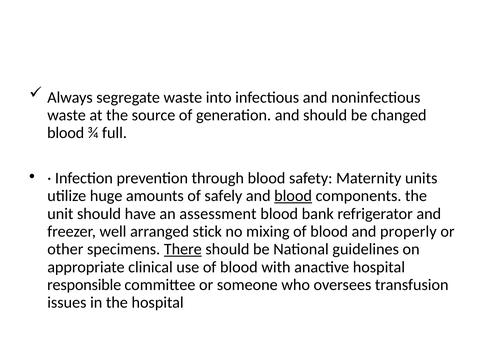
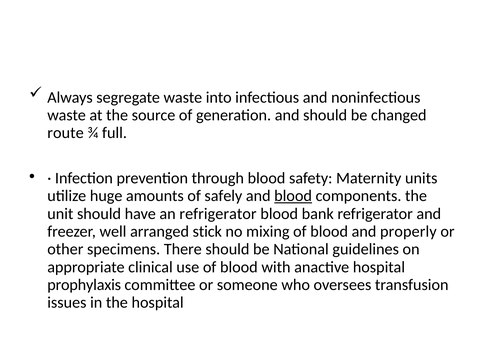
blood at (66, 133): blood -> route
an assessment: assessment -> refrigerator
There underline: present -> none
responsible: responsible -> prophylaxis
